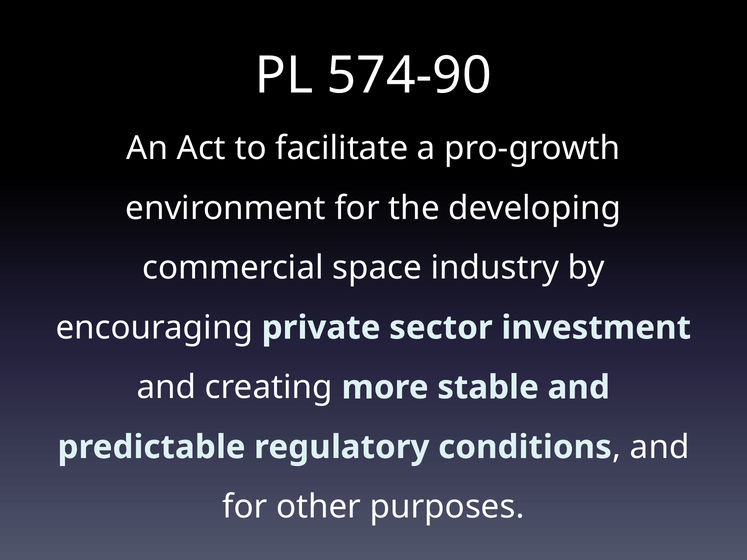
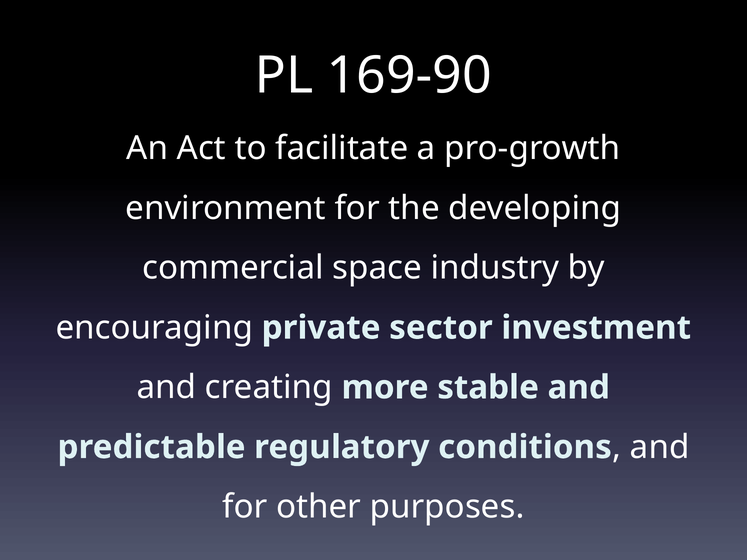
574-90: 574-90 -> 169-90
